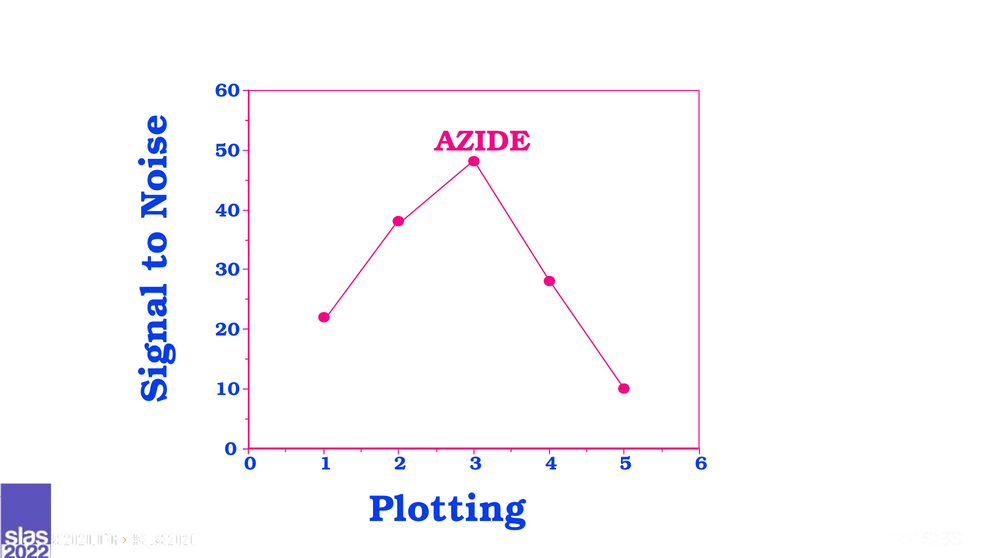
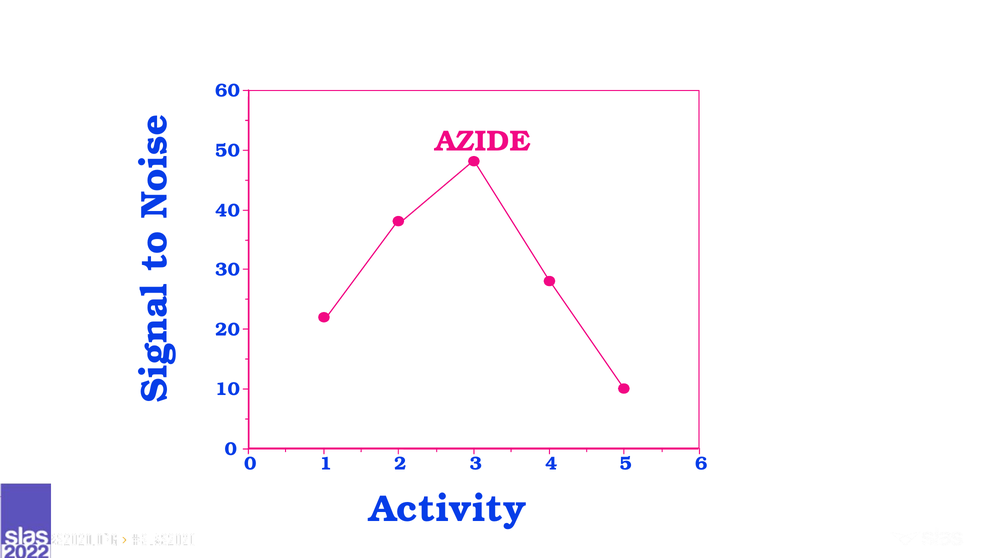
Plotting: Plotting -> Activity
